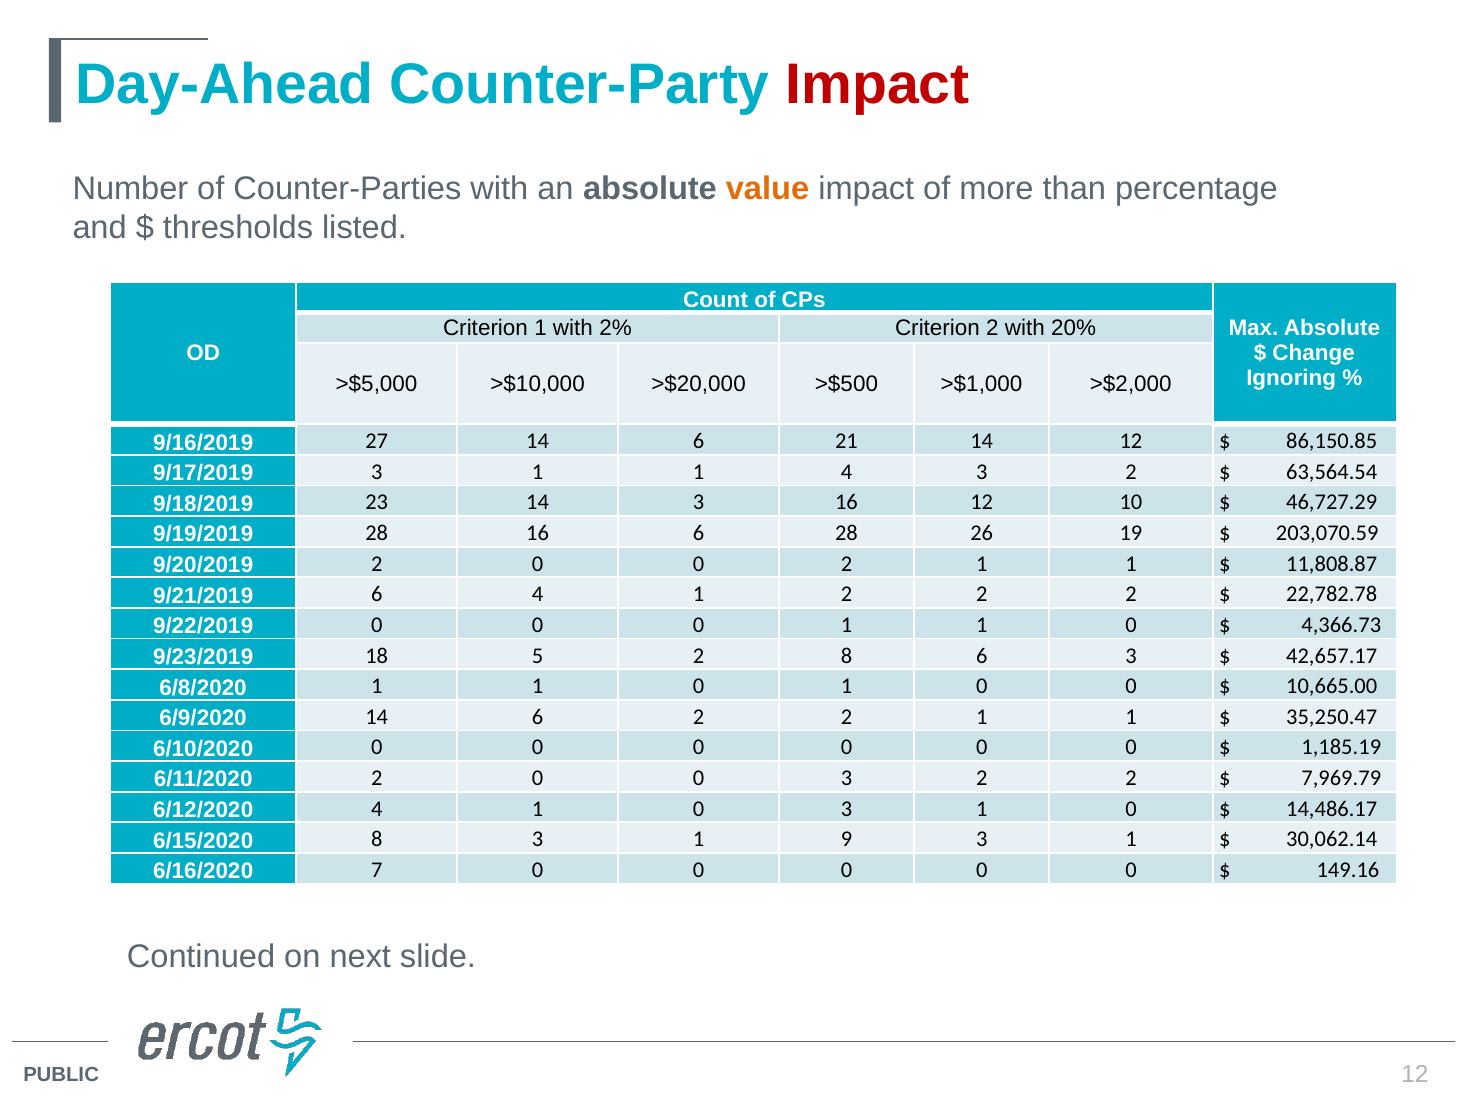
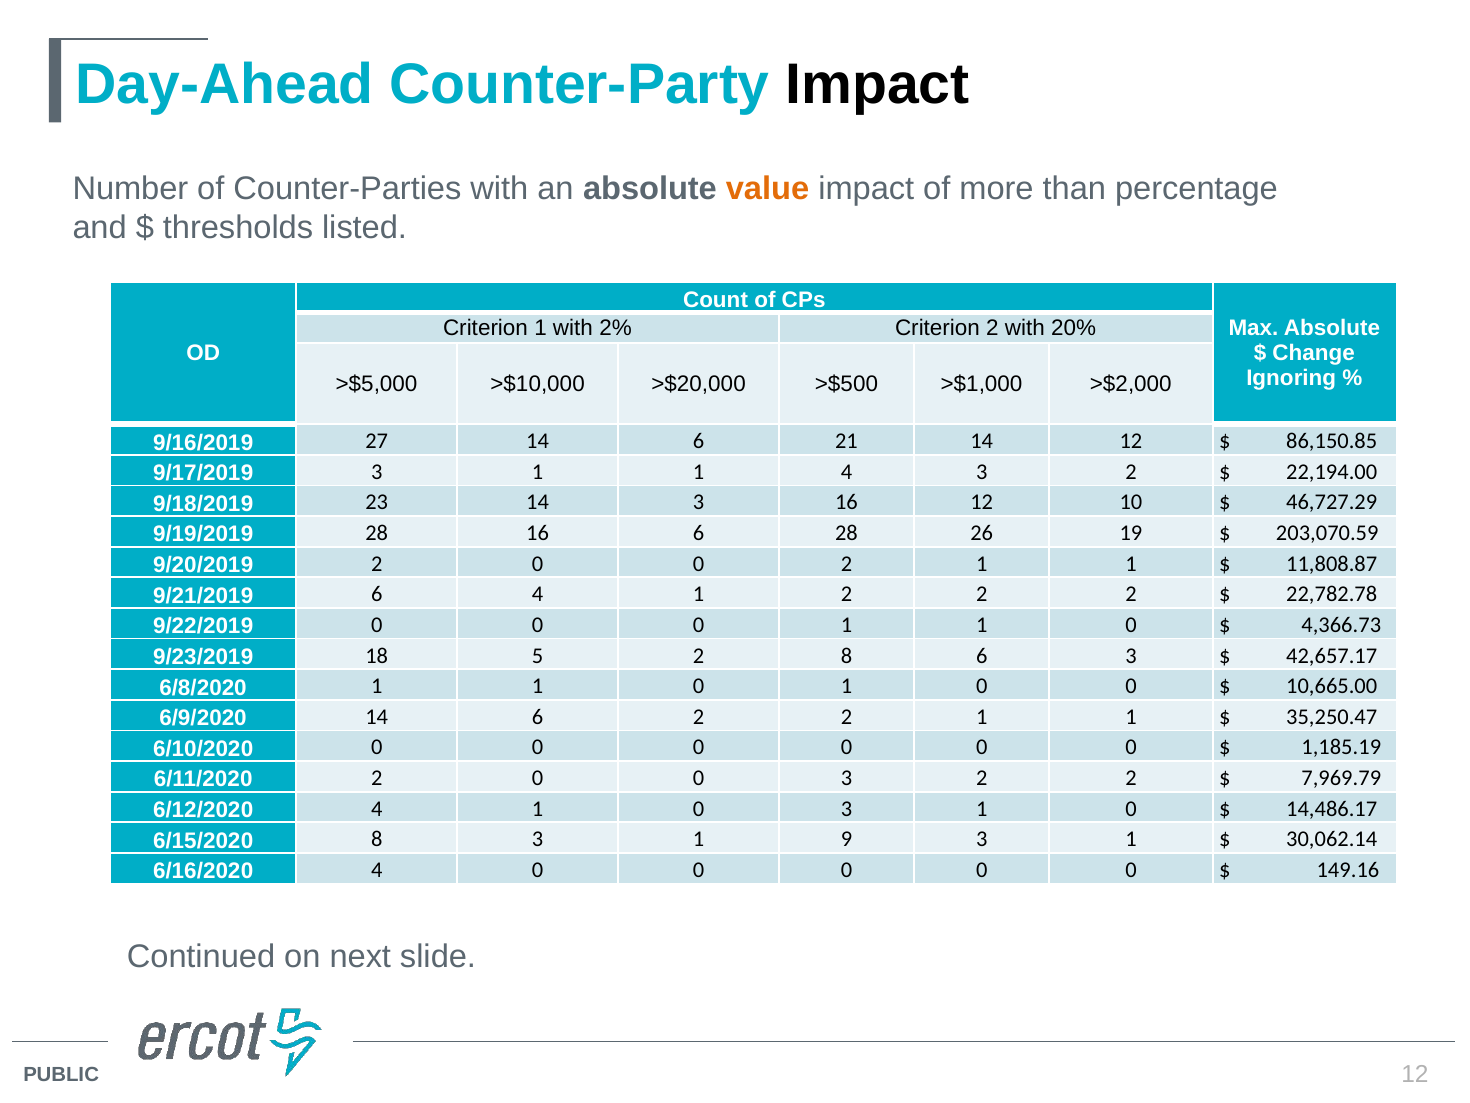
Impact at (878, 85) colour: red -> black
63,564.54: 63,564.54 -> 22,194.00
6/16/2020 7: 7 -> 4
